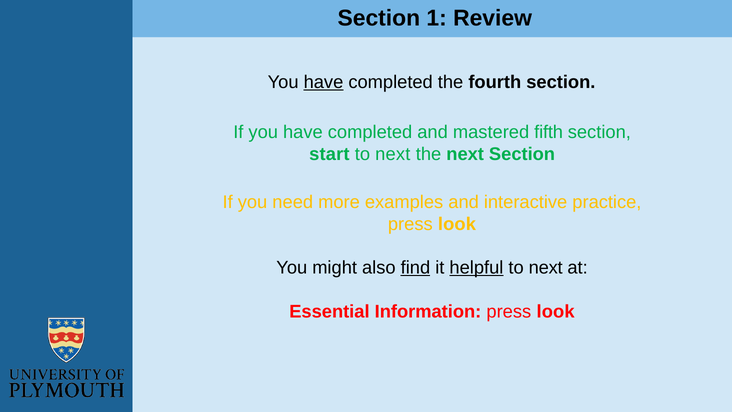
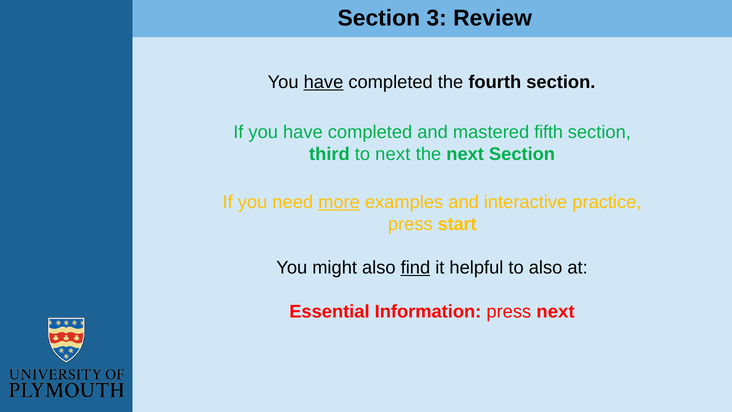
1: 1 -> 3
start: start -> third
more underline: none -> present
look at (457, 224): look -> start
helpful underline: present -> none
next at (546, 267): next -> also
Information press look: look -> next
